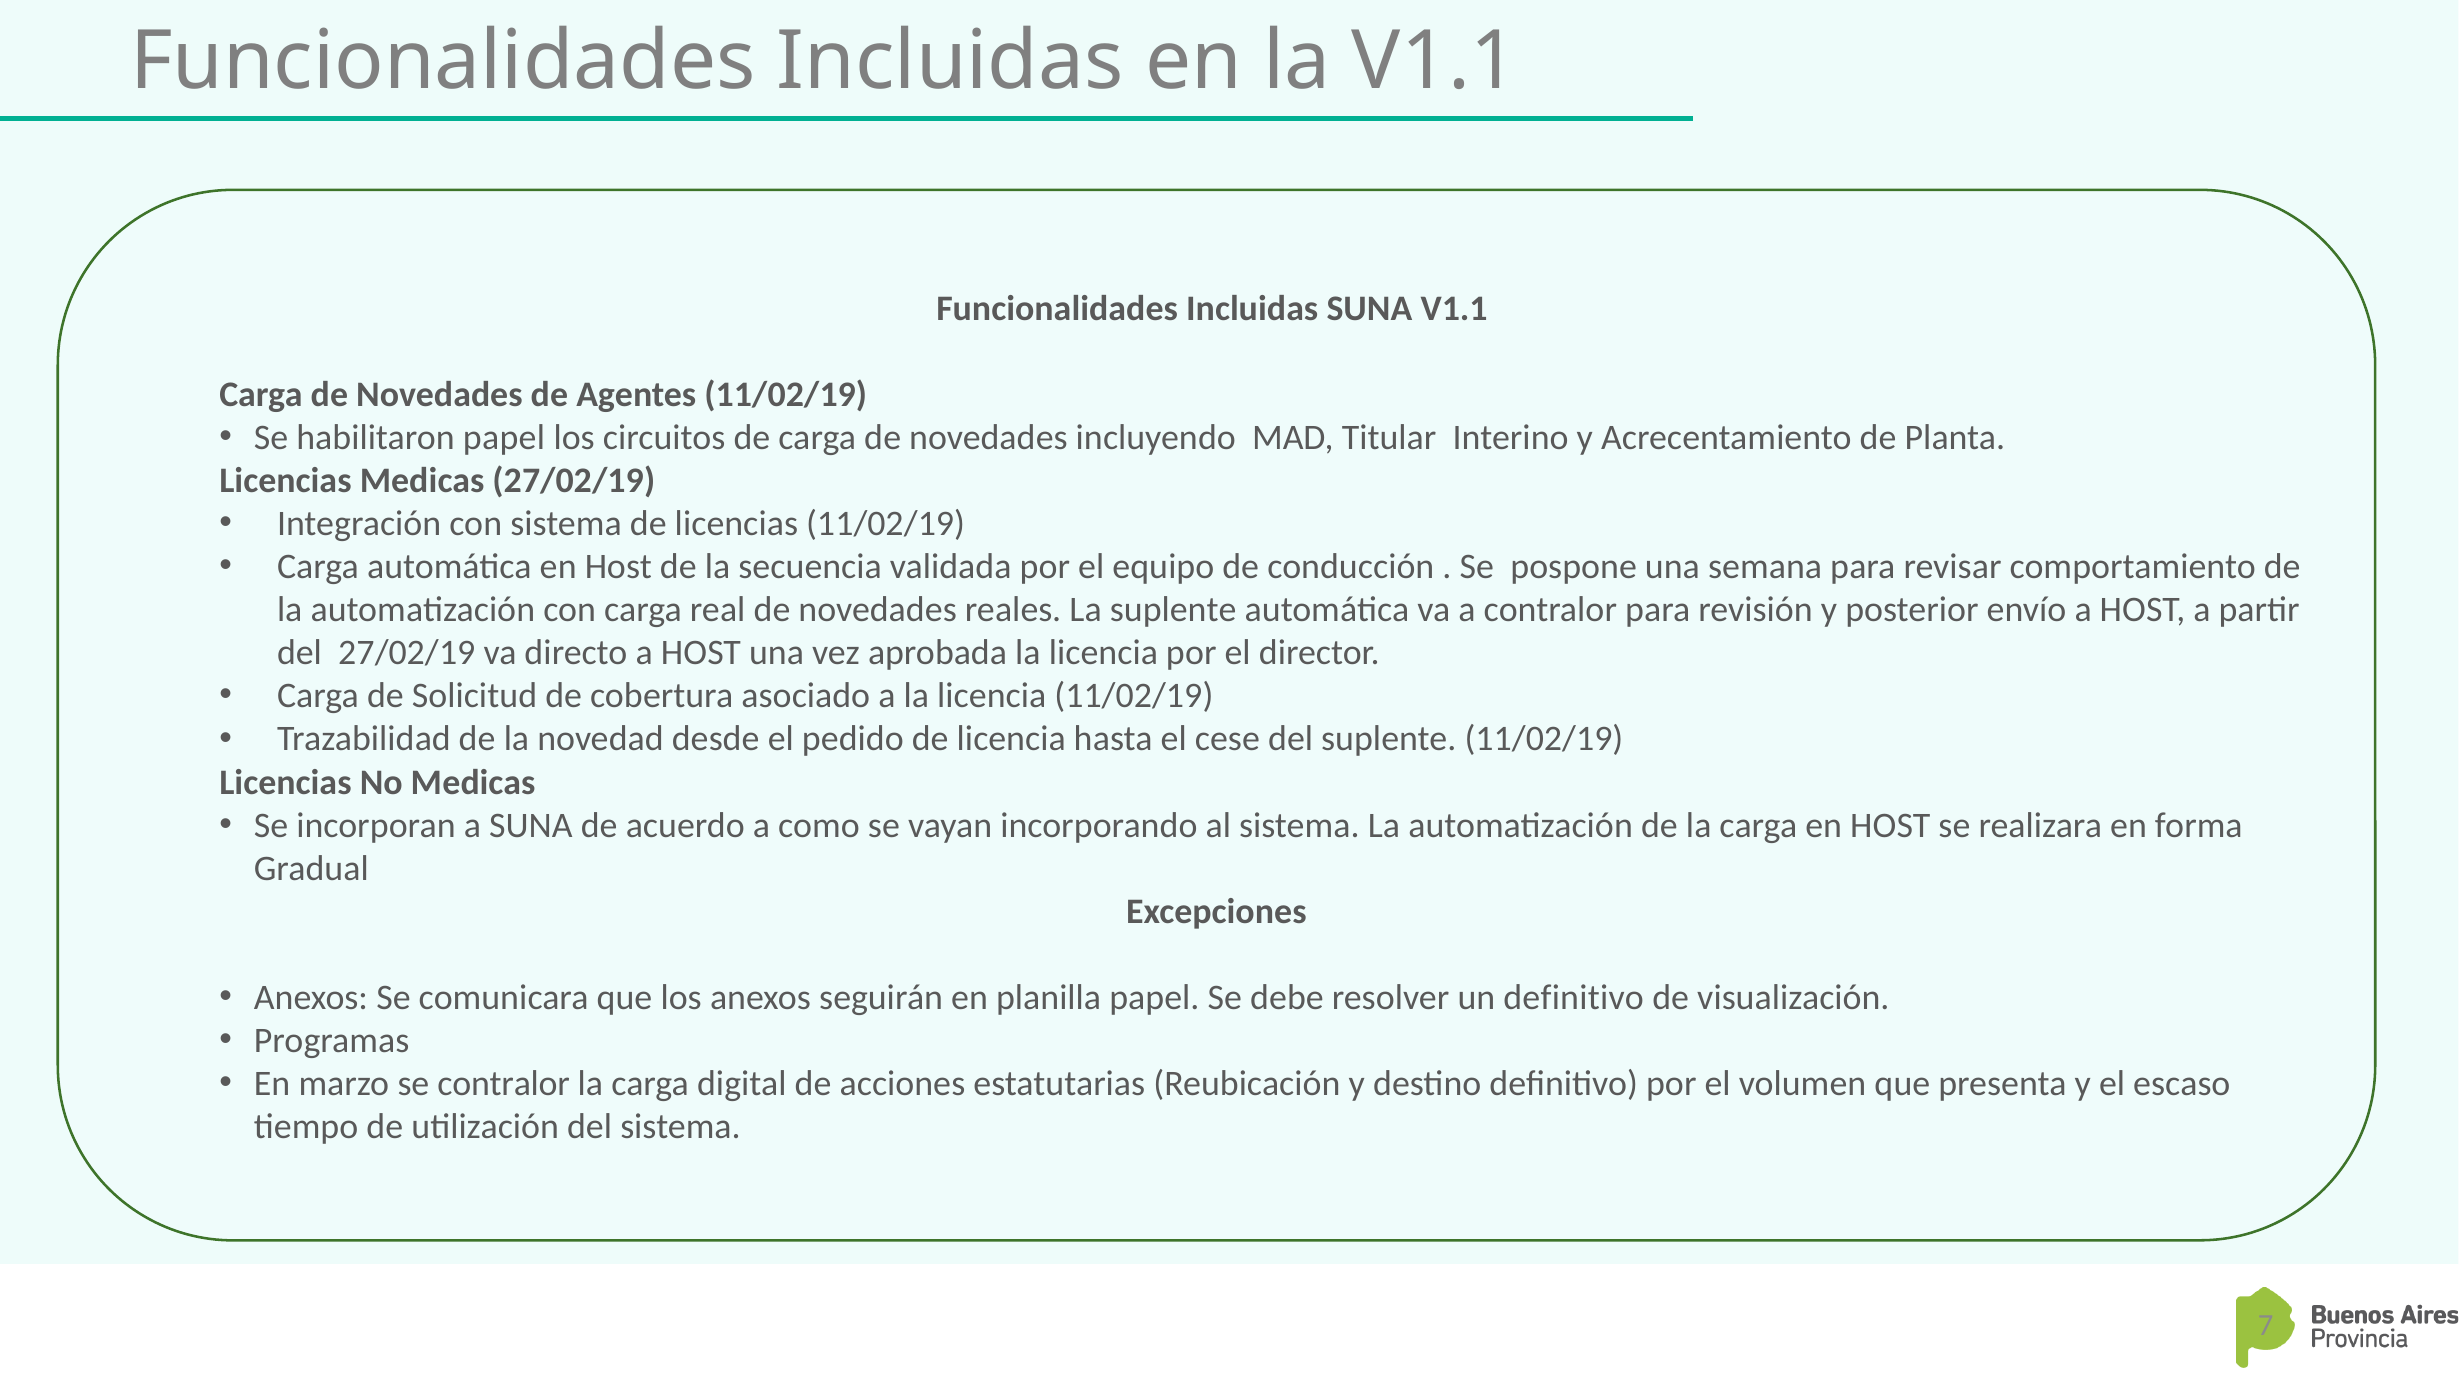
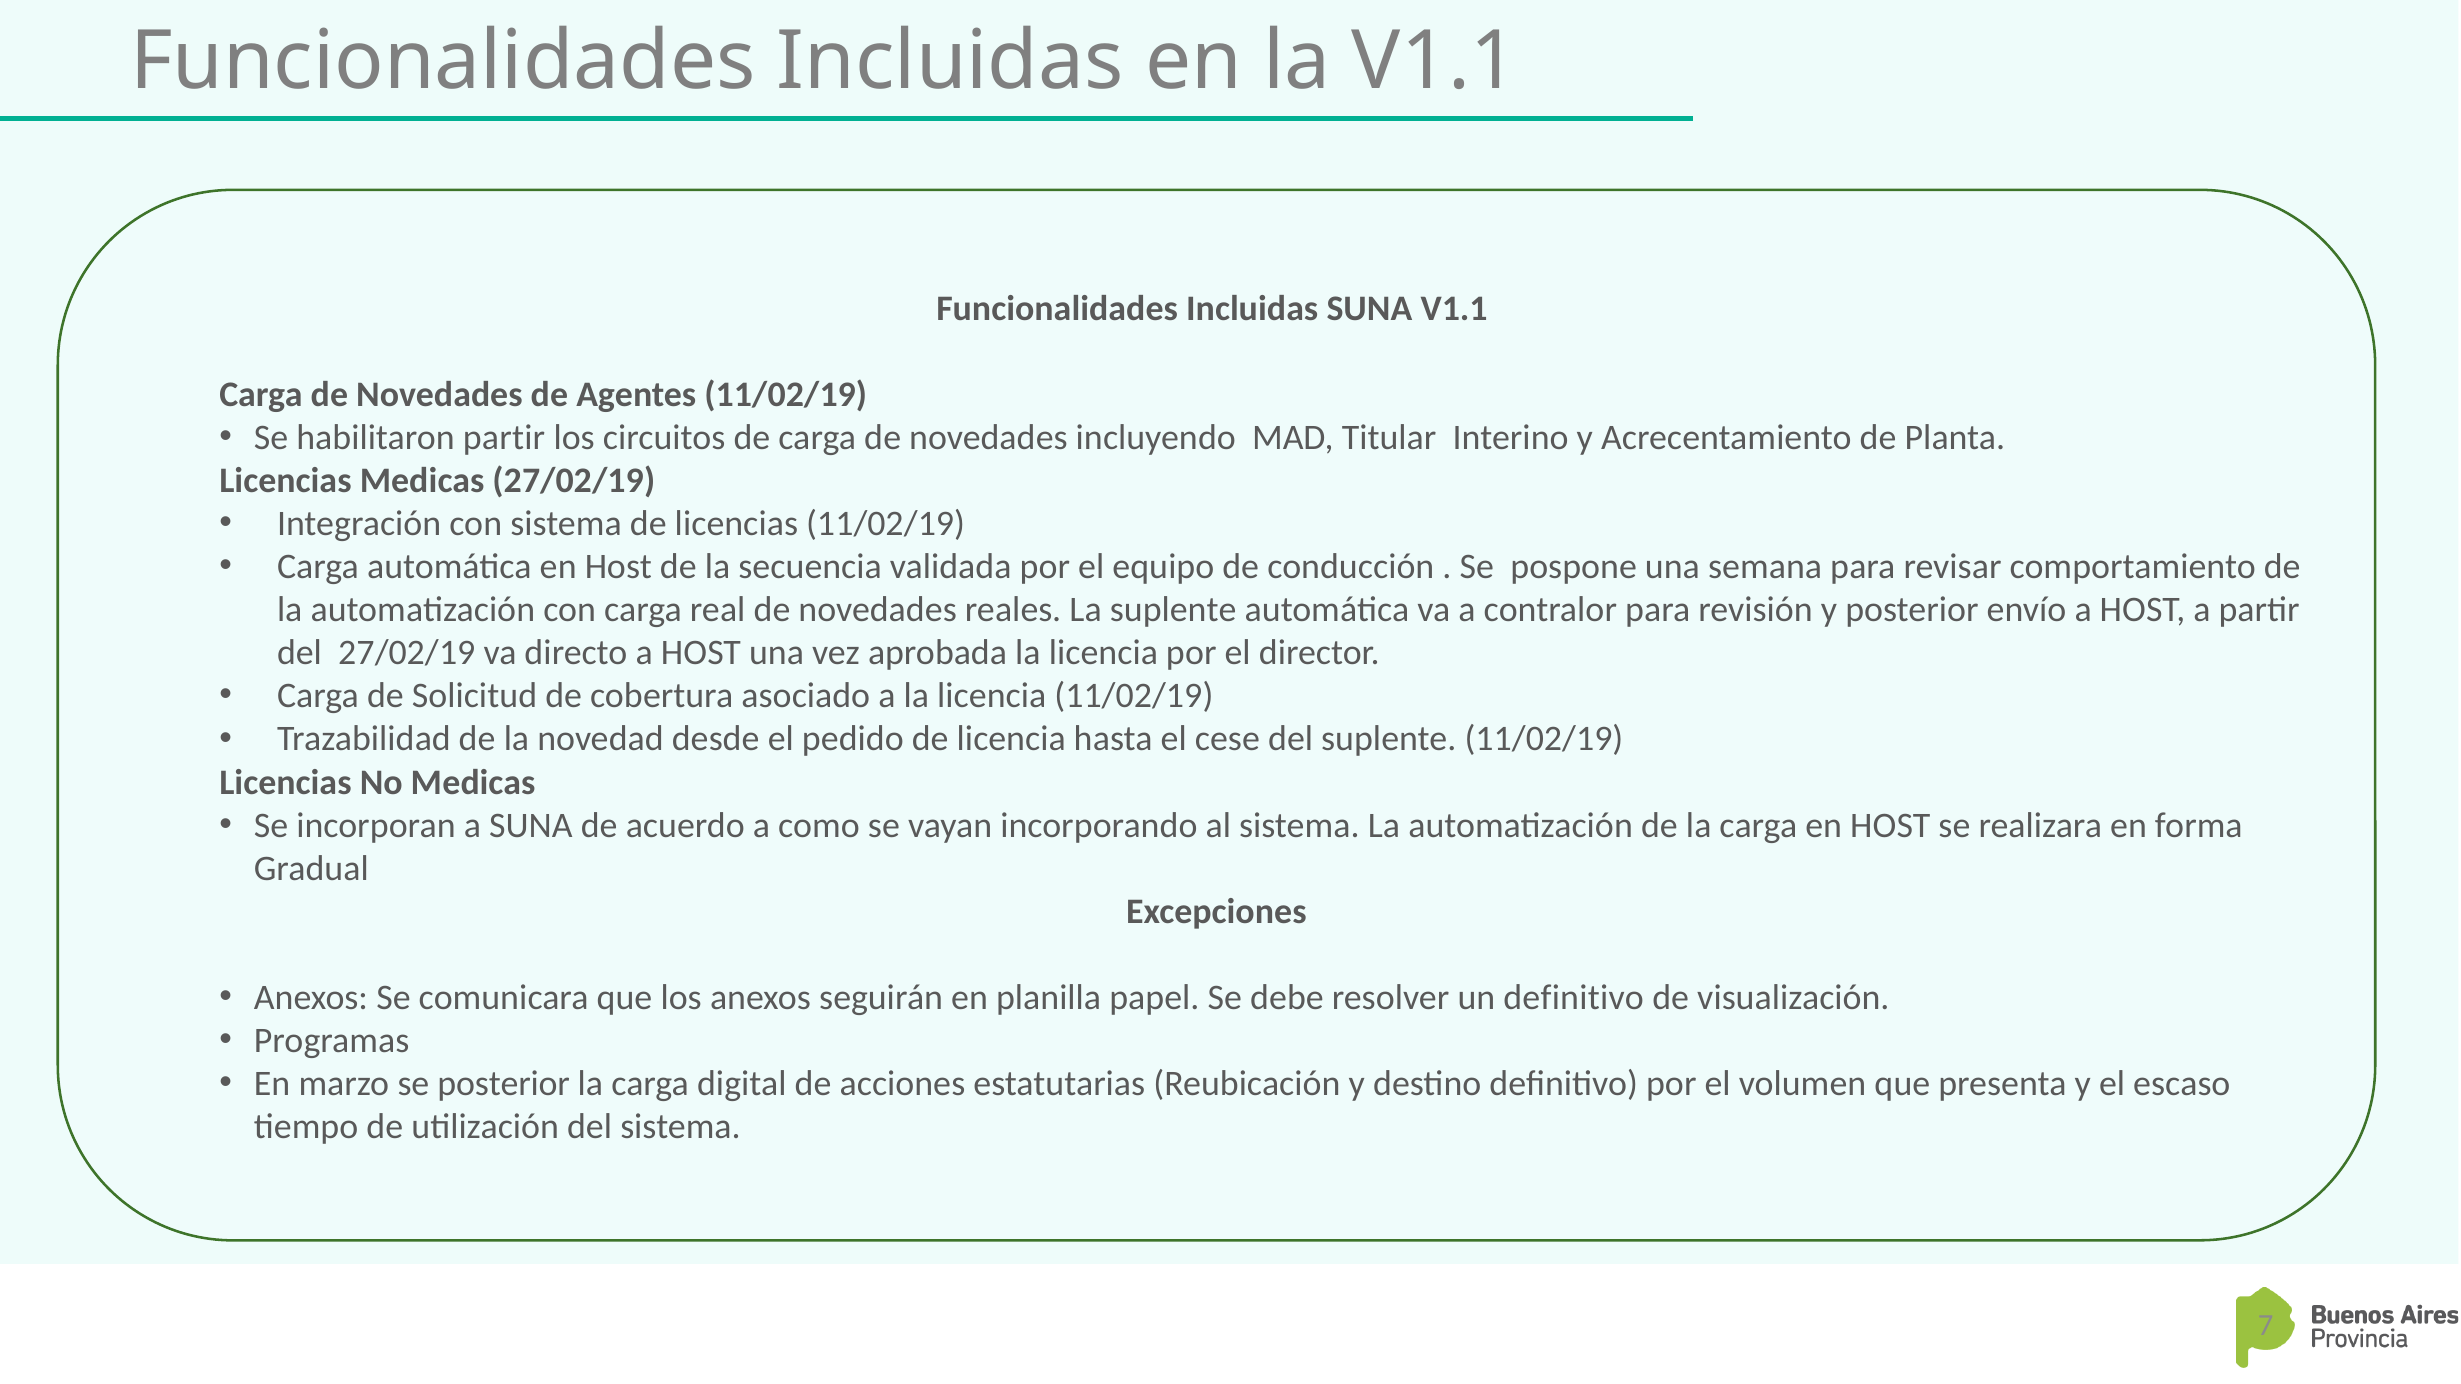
habilitaron papel: papel -> partir
se contralor: contralor -> posterior
